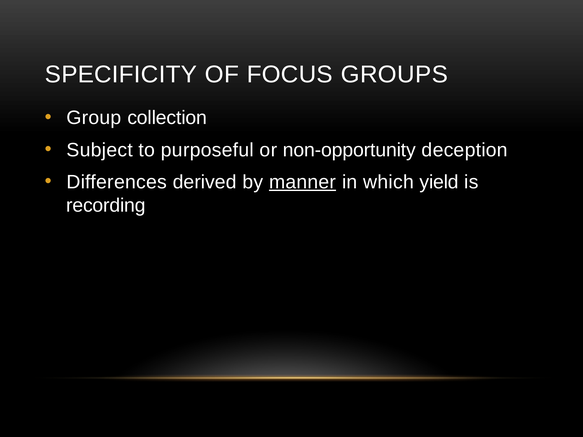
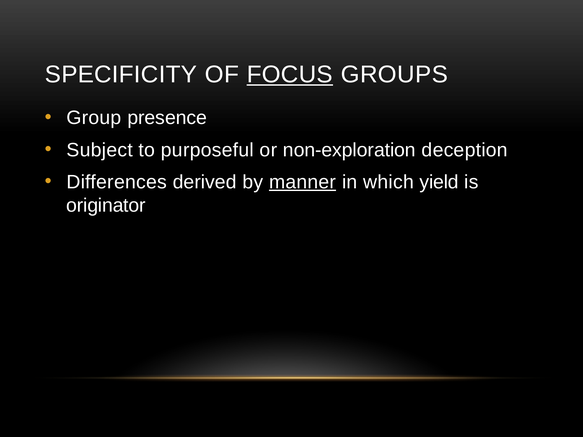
FOCUS underline: none -> present
collection: collection -> presence
non-opportunity: non-opportunity -> non-exploration
recording: recording -> originator
